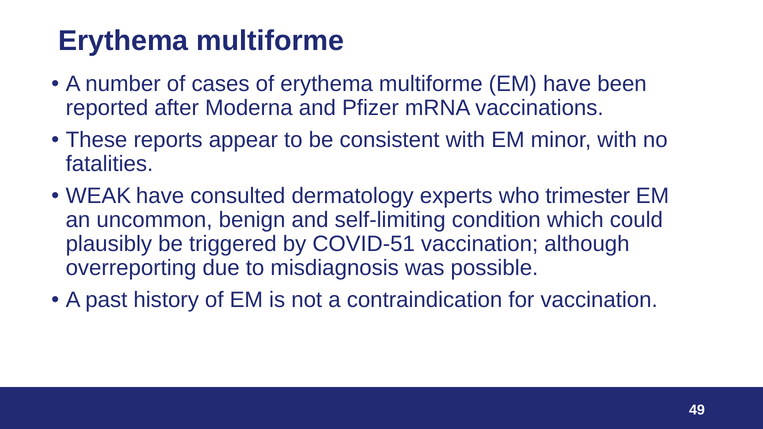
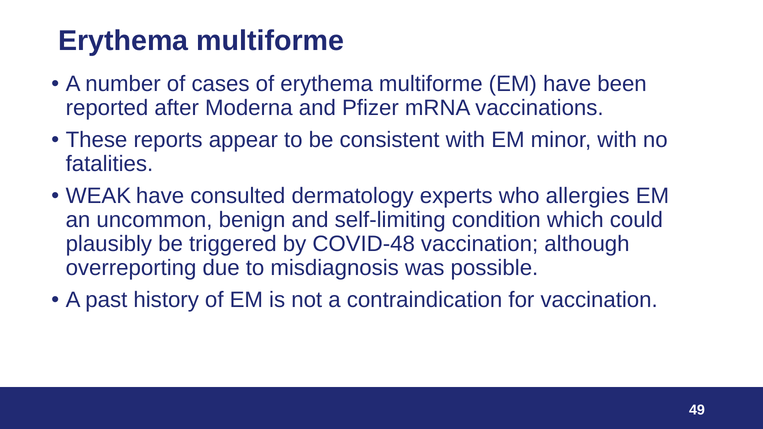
trimester: trimester -> allergies
COVID-51: COVID-51 -> COVID-48
